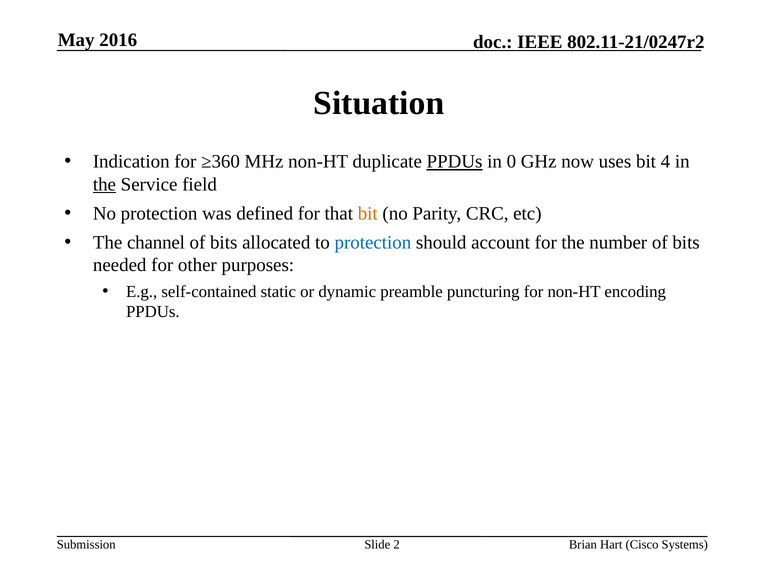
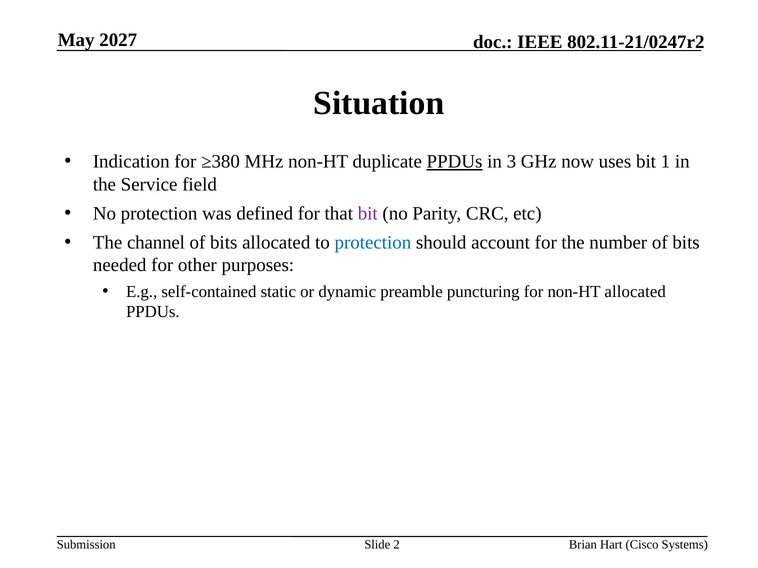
2016: 2016 -> 2027
≥360: ≥360 -> ≥380
0: 0 -> 3
4: 4 -> 1
the at (104, 185) underline: present -> none
bit at (368, 214) colour: orange -> purple
non-HT encoding: encoding -> allocated
